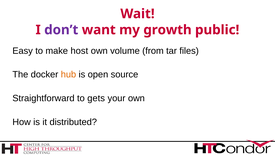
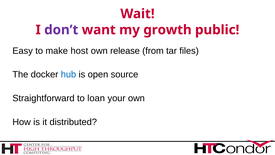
volume: volume -> release
hub colour: orange -> blue
gets: gets -> loan
